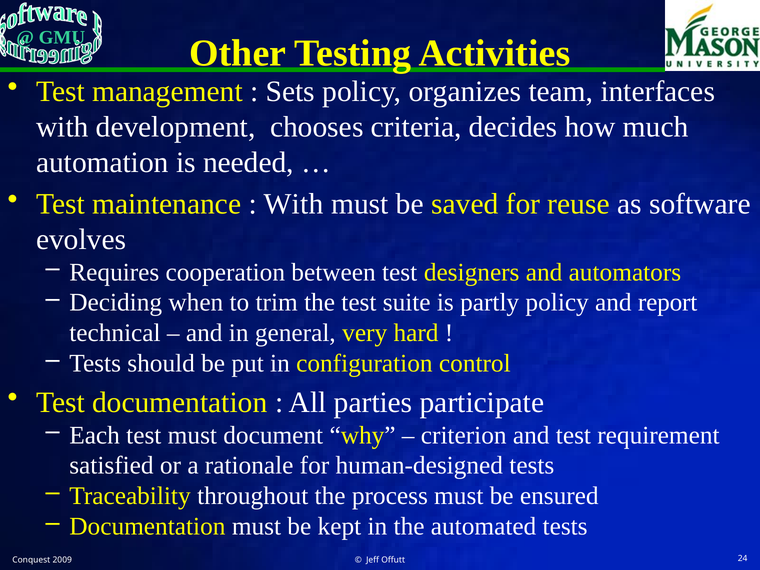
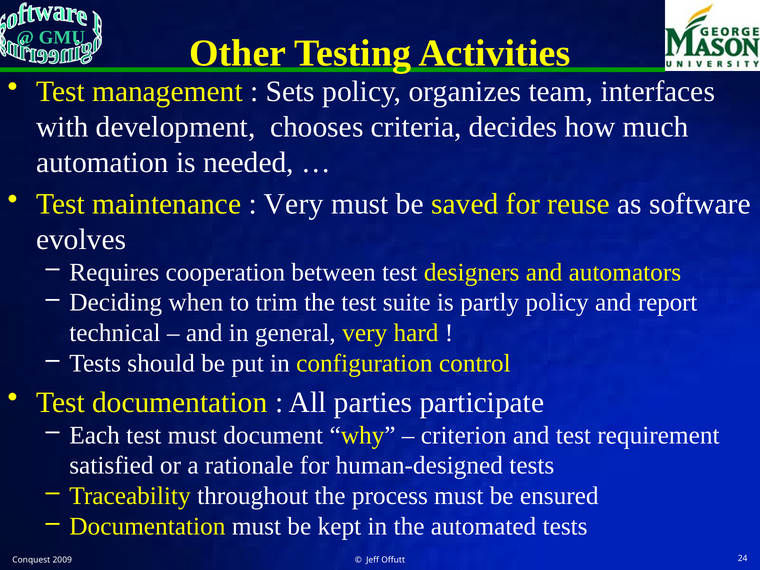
With at (294, 204): With -> Very
